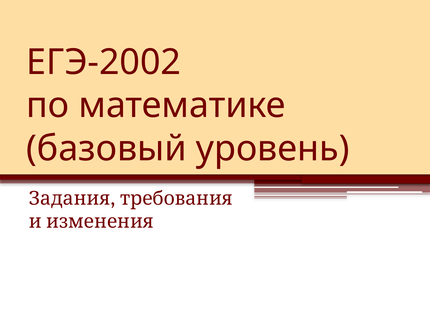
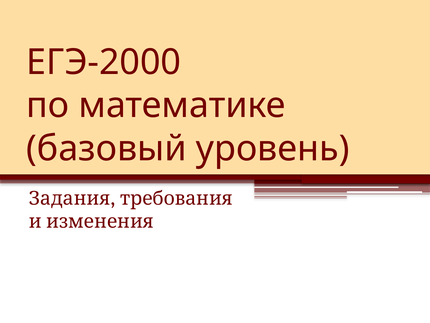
ЕГЭ-2002: ЕГЭ-2002 -> ЕГЭ-2000
